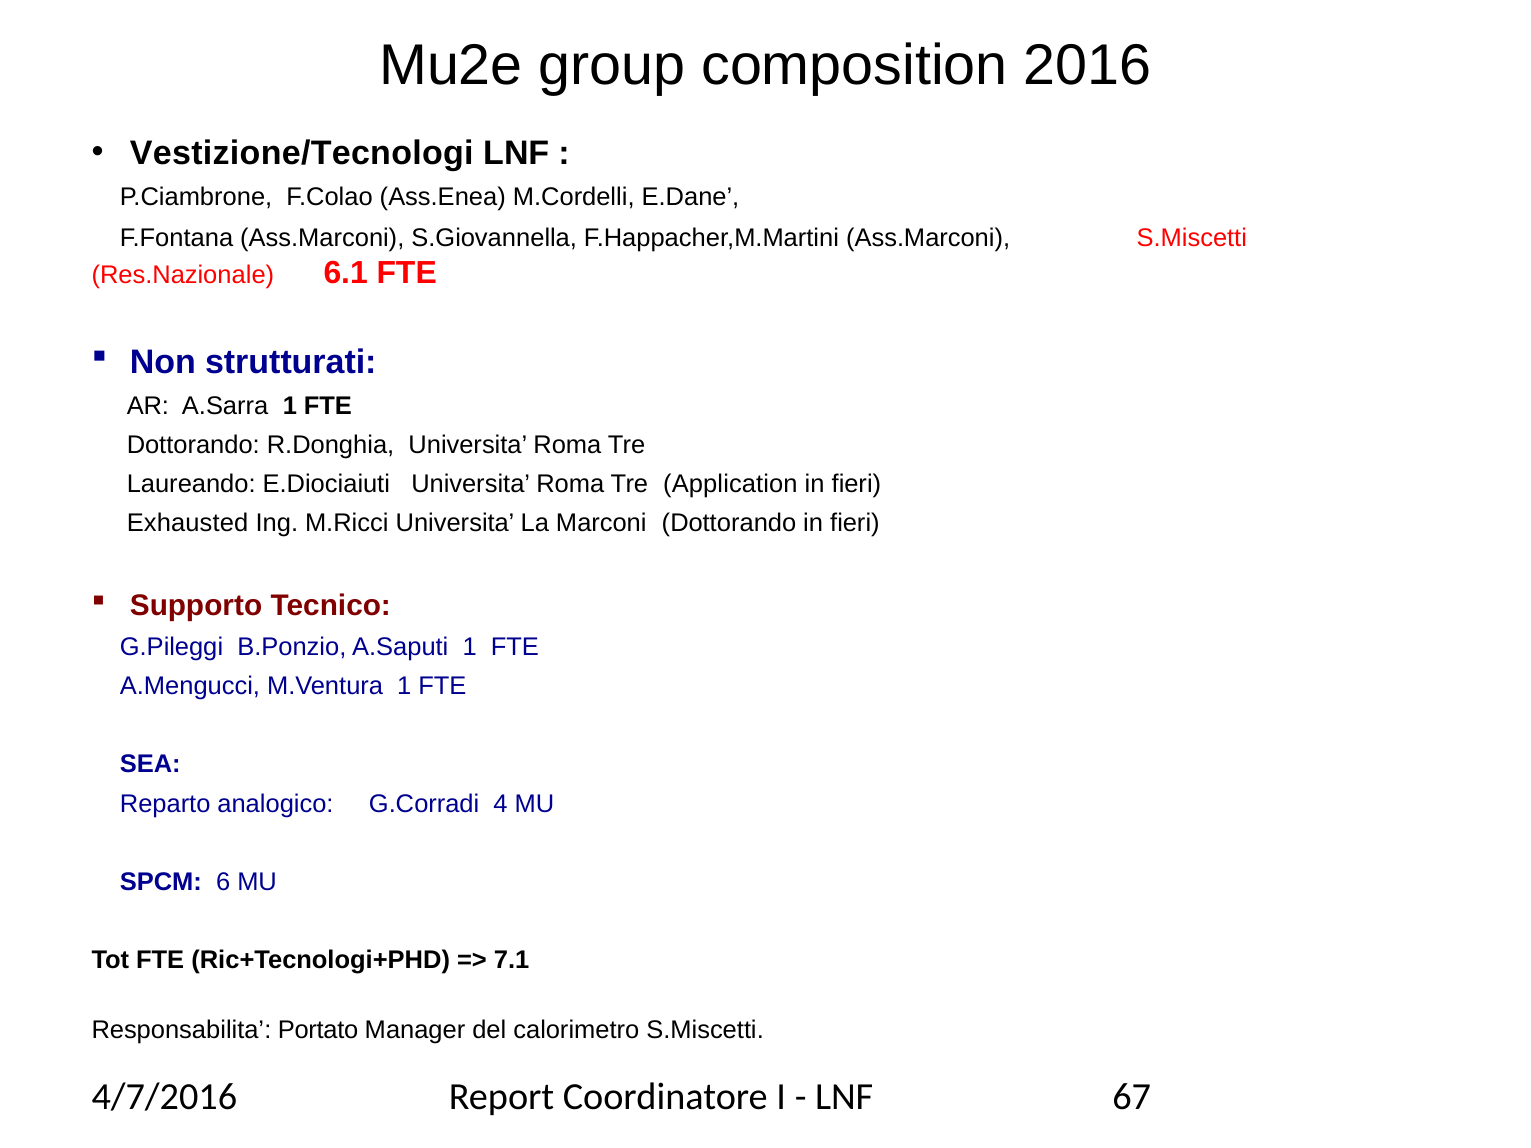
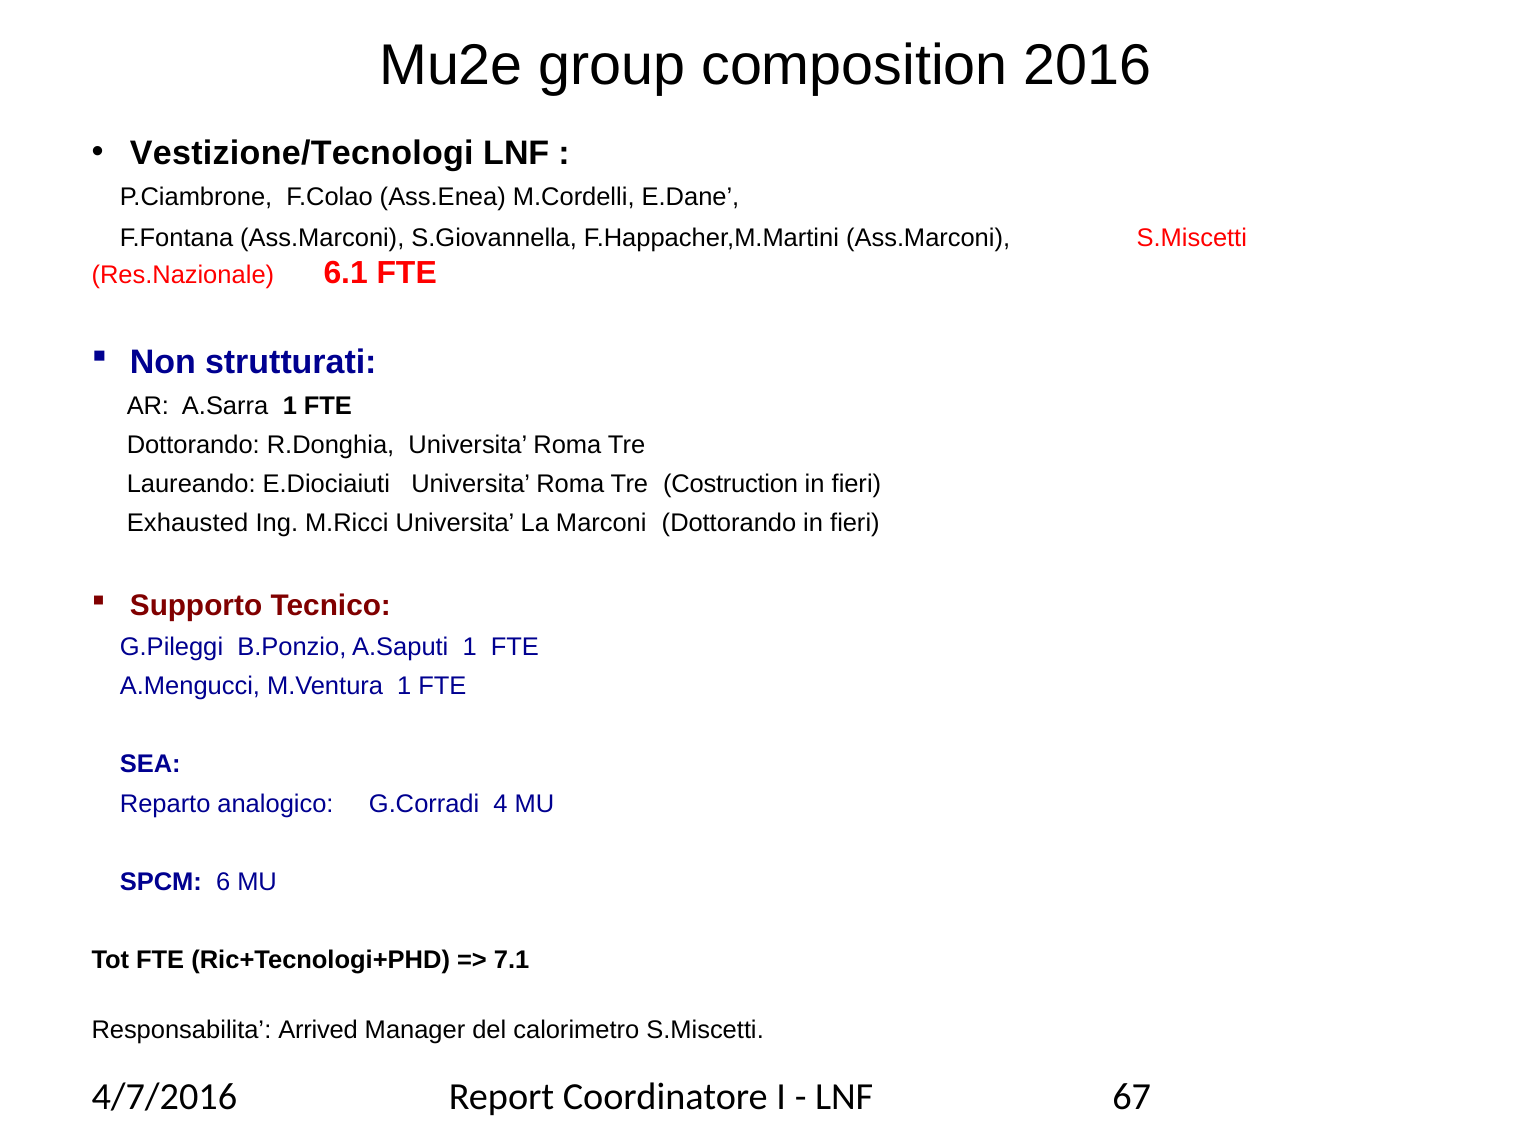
Application: Application -> Costruction
Portato: Portato -> Arrived
